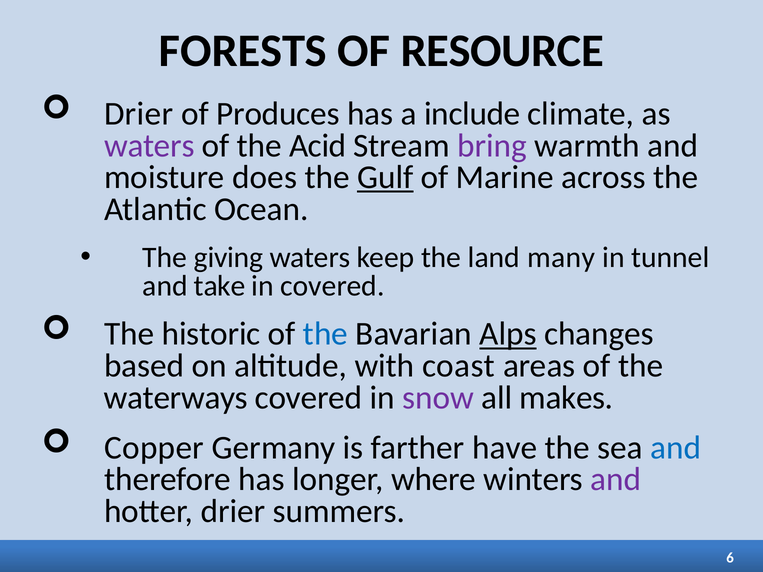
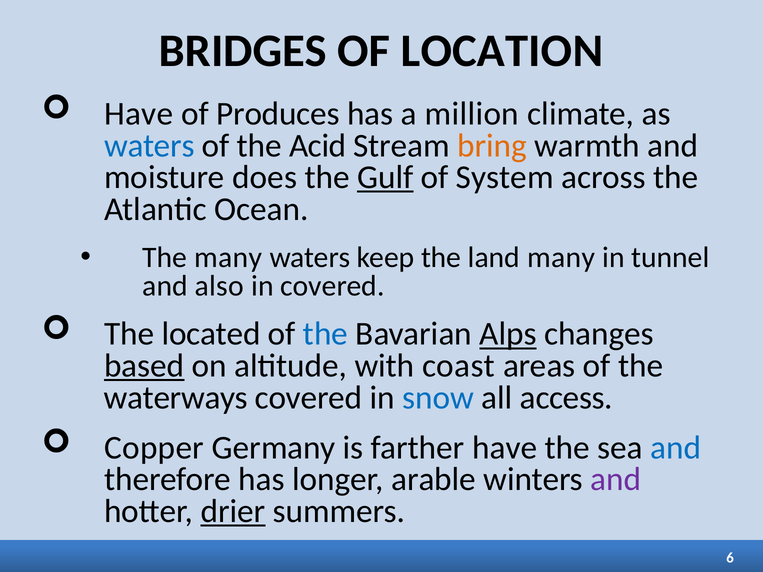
FORESTS: FORESTS -> BRIDGES
RESOURCE: RESOURCE -> LOCATION
Drier at (139, 114): Drier -> Have
include: include -> million
waters at (149, 146) colour: purple -> blue
bring colour: purple -> orange
Marine: Marine -> System
The giving: giving -> many
take: take -> also
historic: historic -> located
based underline: none -> present
snow colour: purple -> blue
makes: makes -> access
where: where -> arable
drier at (233, 512) underline: none -> present
